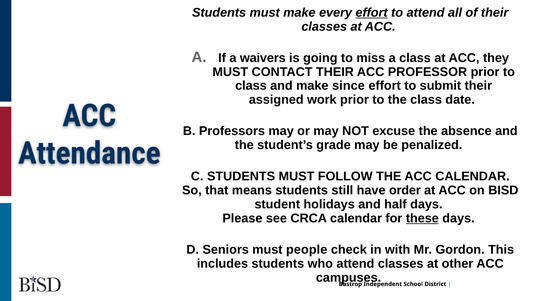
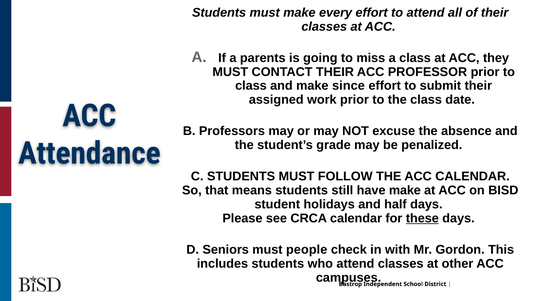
effort at (372, 13) underline: present -> none
waivers: waivers -> parents
have order: order -> make
